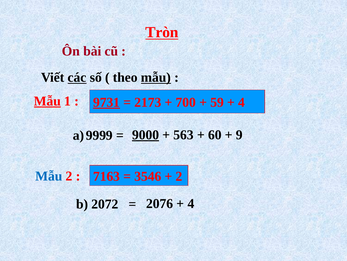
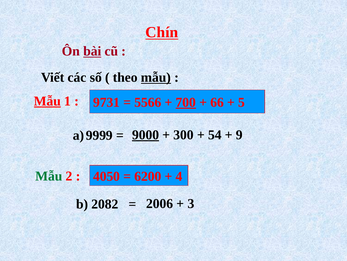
Tròn: Tròn -> Chín
bài underline: none -> present
các underline: present -> none
9731 underline: present -> none
2173: 2173 -> 5566
700 underline: none -> present
59: 59 -> 66
4 at (242, 102): 4 -> 5
563: 563 -> 300
60: 60 -> 54
Mẫu at (49, 176) colour: blue -> green
7163: 7163 -> 4050
3546: 3546 -> 6200
2 at (179, 176): 2 -> 4
2076: 2076 -> 2006
4 at (191, 203): 4 -> 3
2072: 2072 -> 2082
